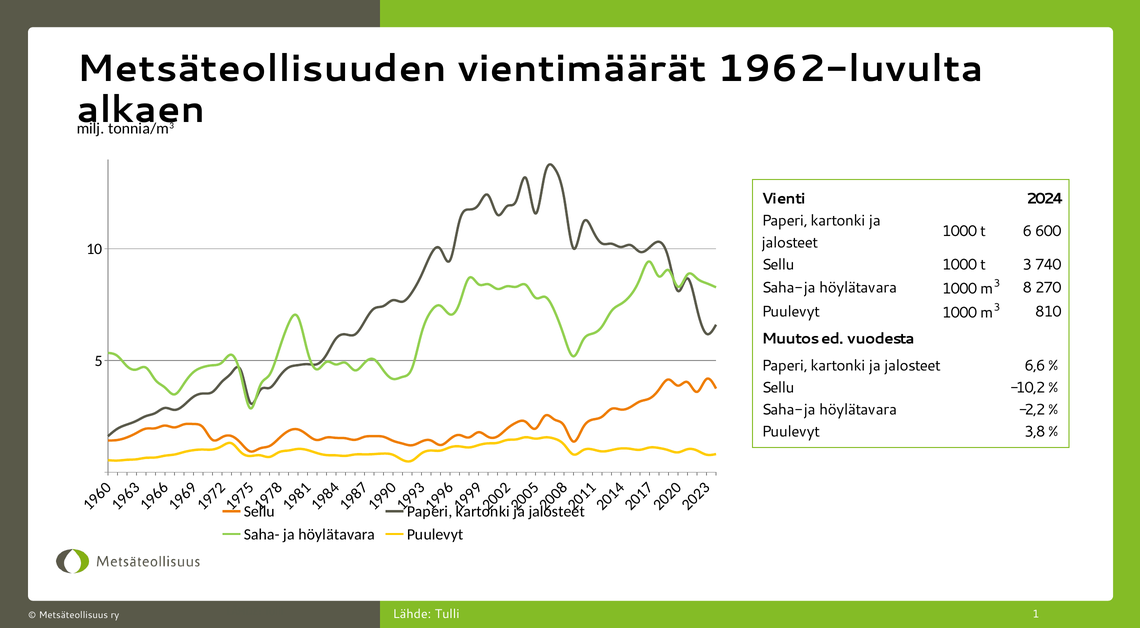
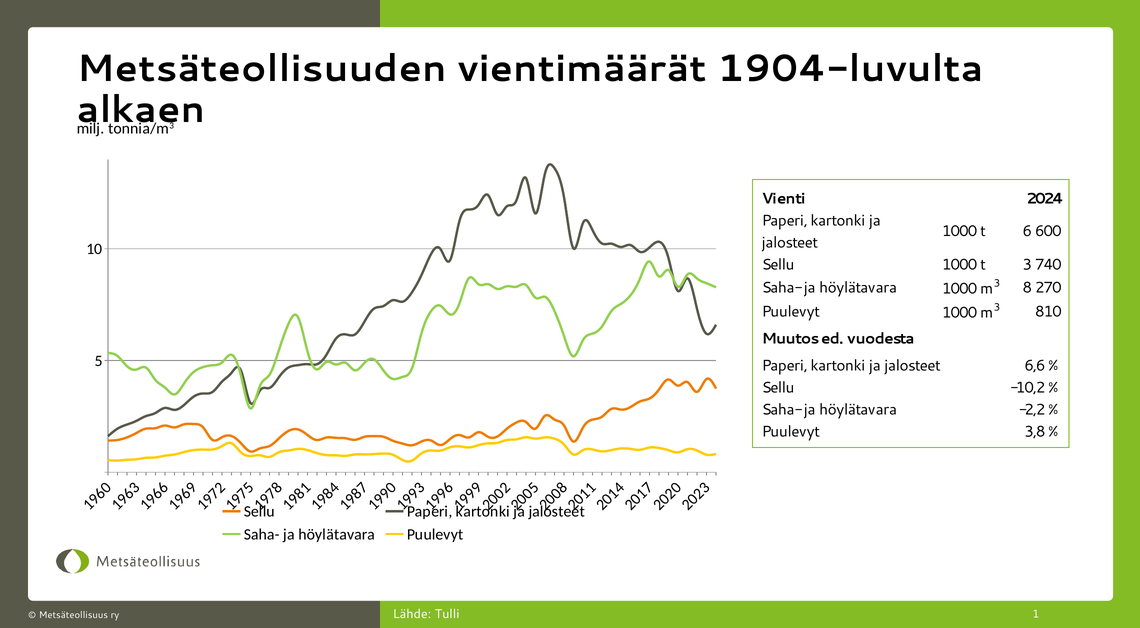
1962-luvulta: 1962-luvulta -> 1904-luvulta
